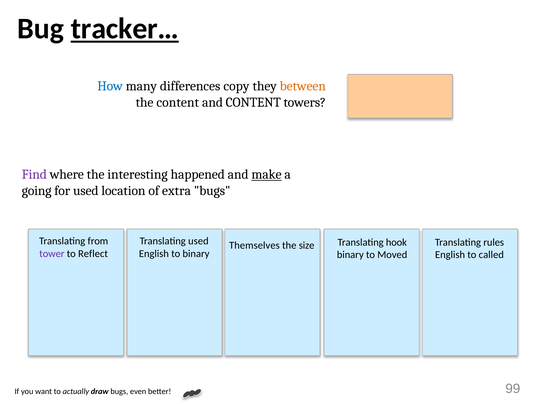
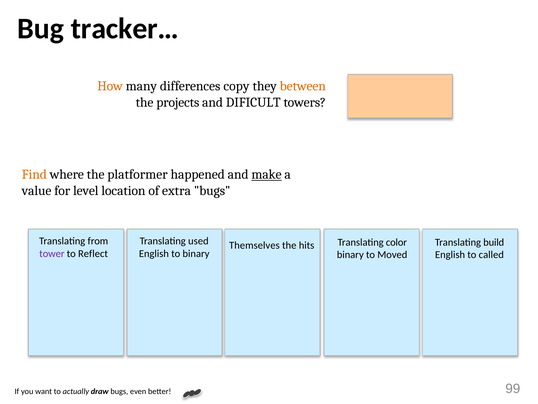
tracker… underline: present -> none
How colour: blue -> orange
the content: content -> projects
and CONTENT: CONTENT -> DIFICULT
Find colour: purple -> orange
interesting: interesting -> platformer
going: going -> value
for used: used -> level
rules: rules -> build
size: size -> hits
hook: hook -> color
